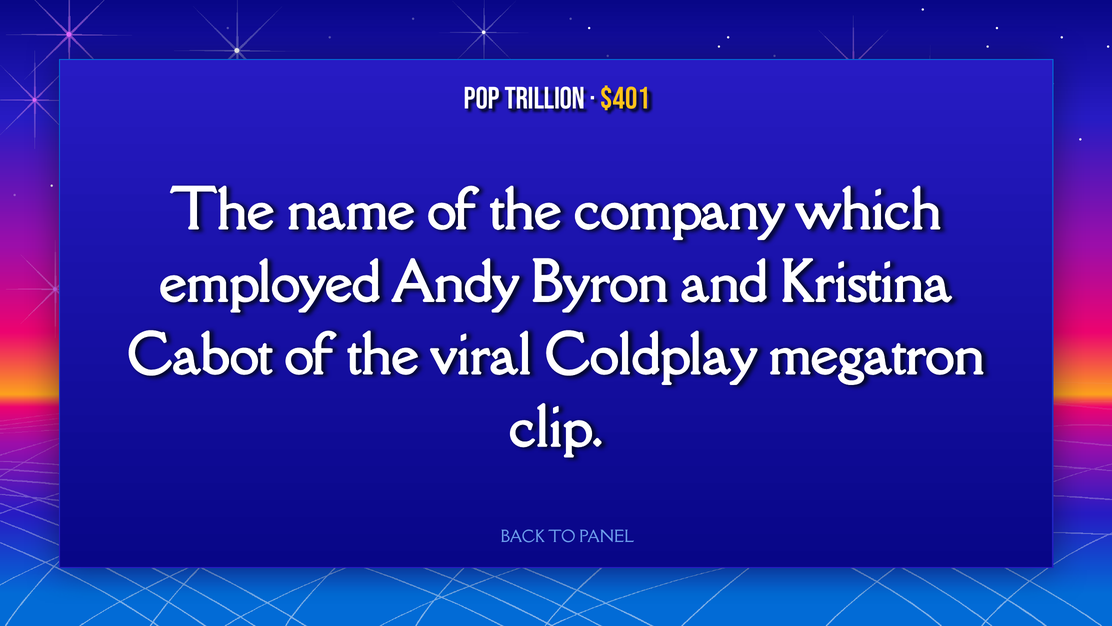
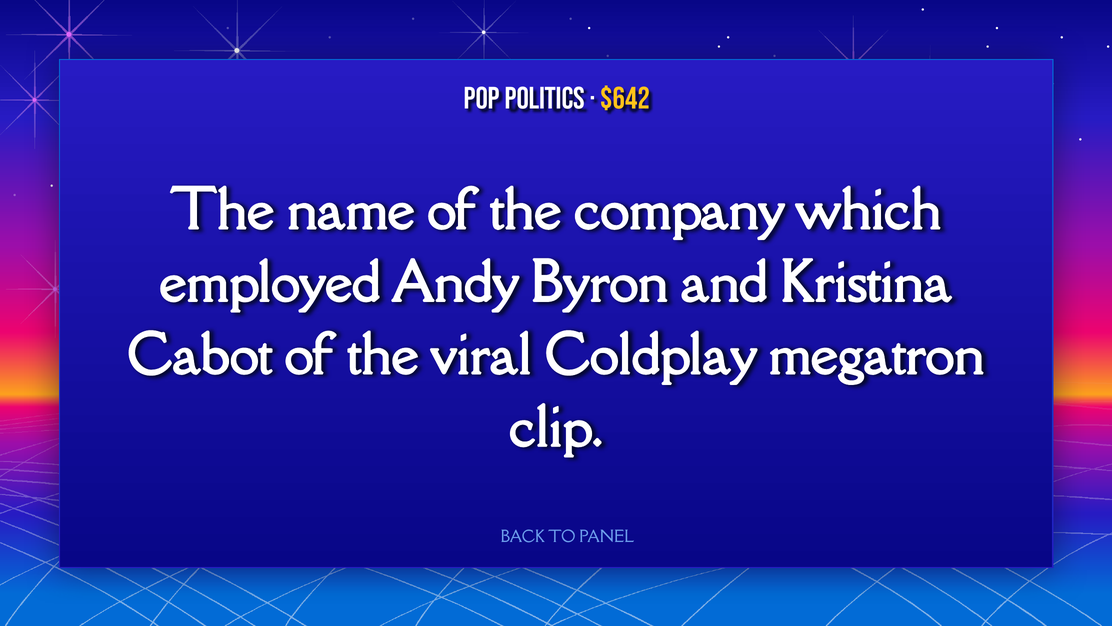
Trillion: Trillion -> Politics
$401: $401 -> $642
